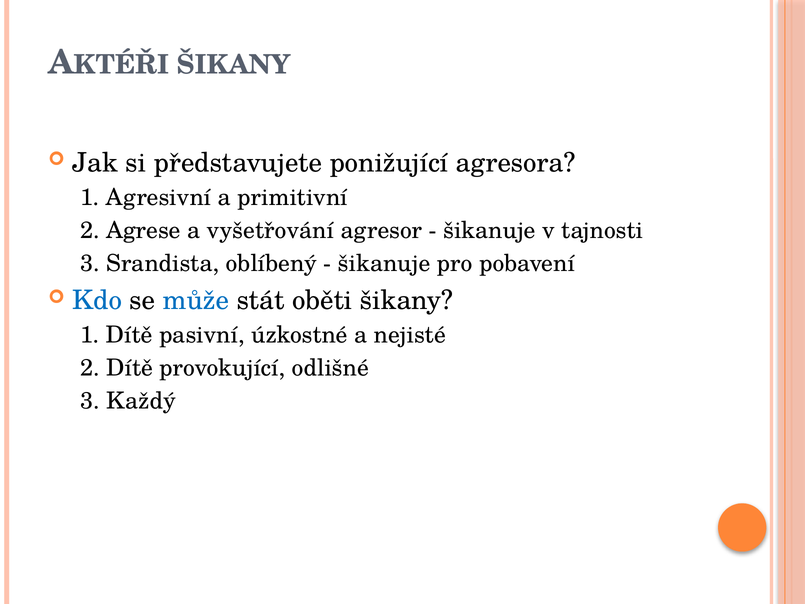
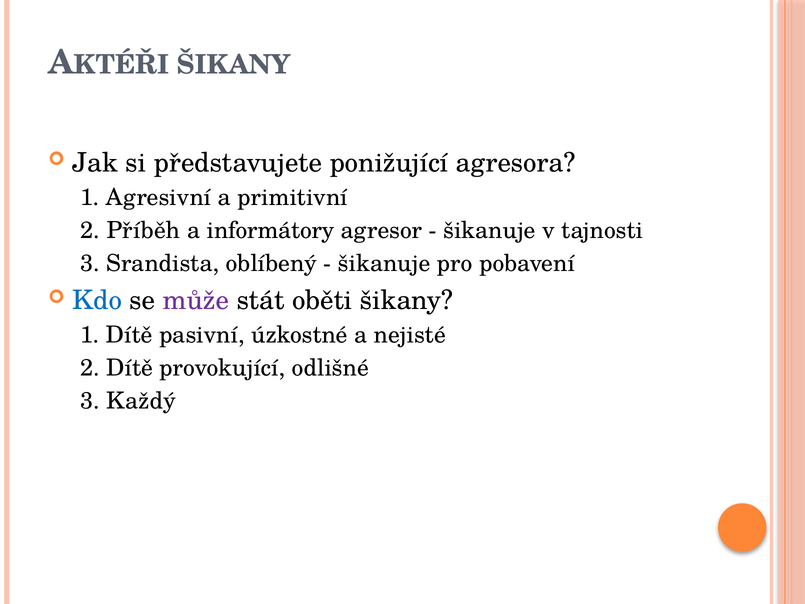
Agrese: Agrese -> Příběh
vyšetřování: vyšetřování -> informátory
může colour: blue -> purple
